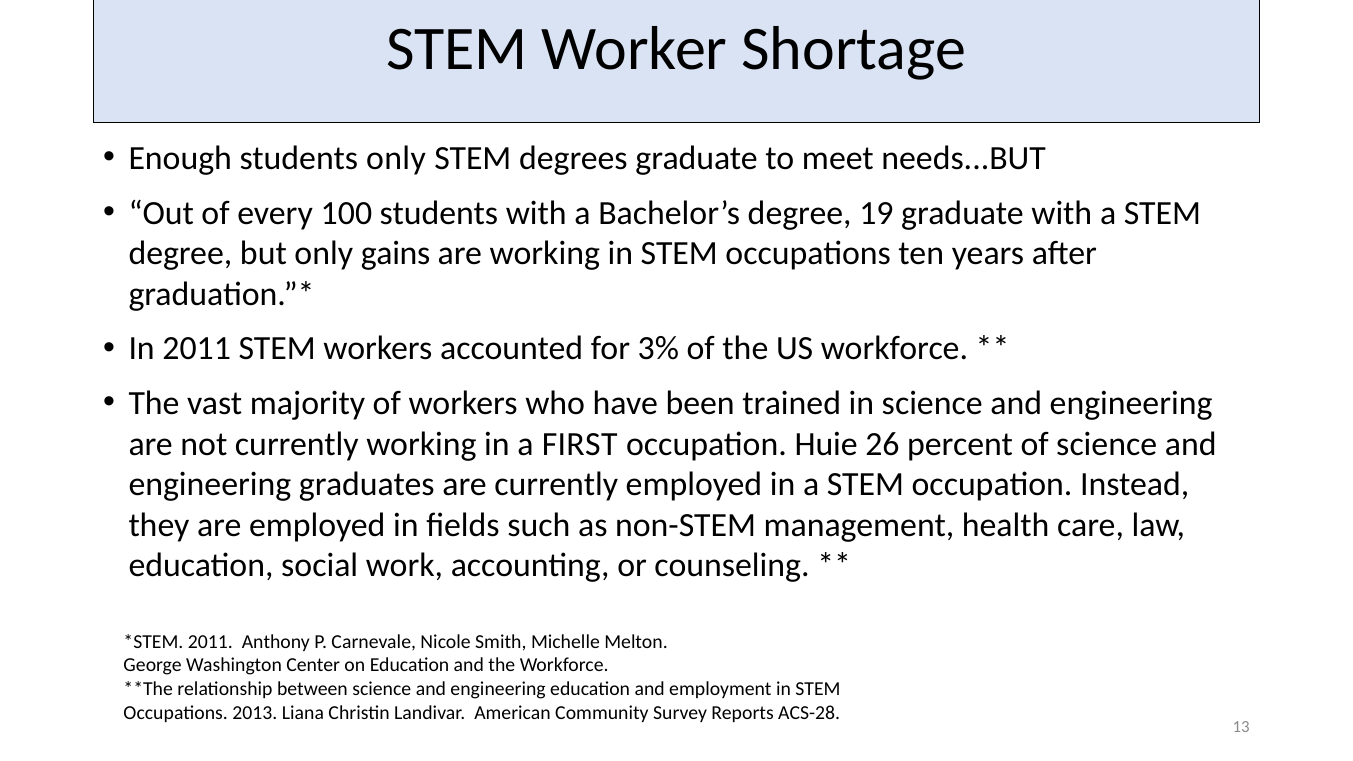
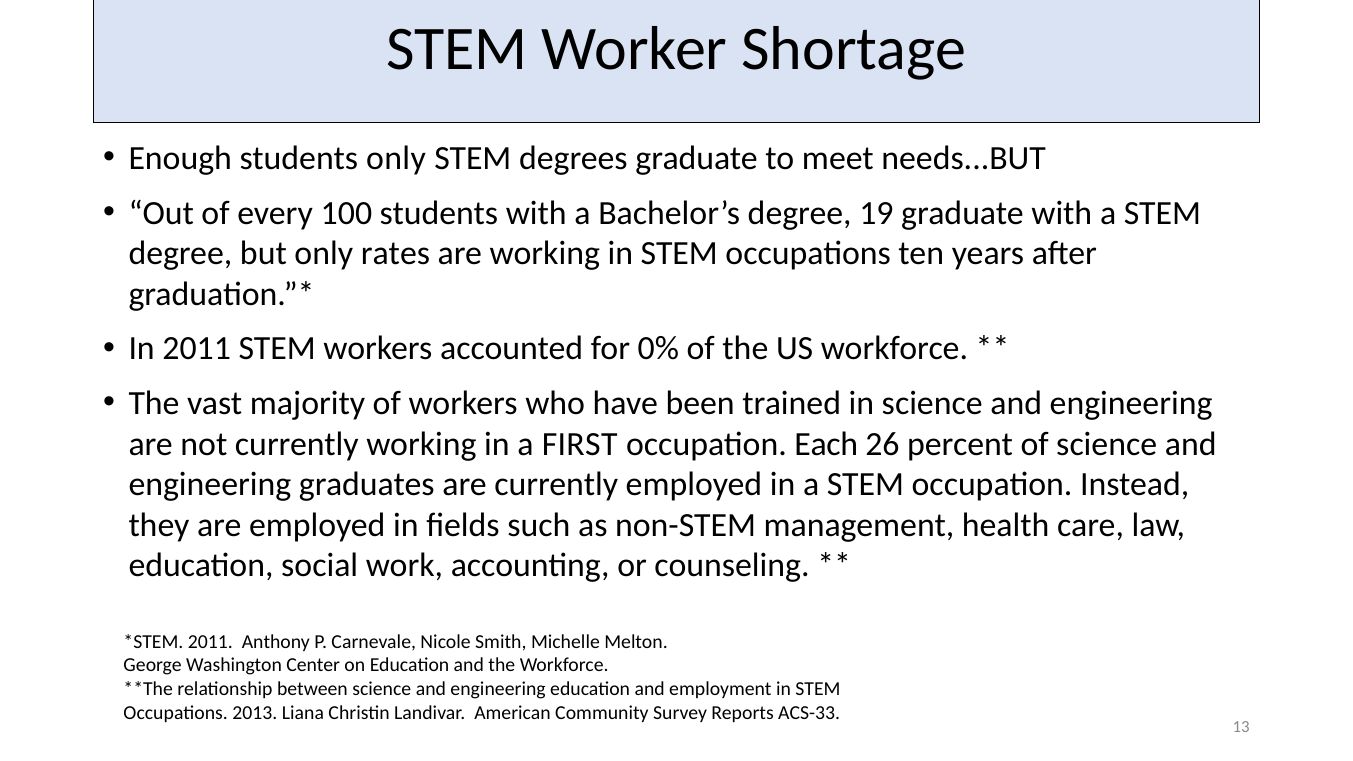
gains: gains -> rates
3%: 3% -> 0%
Huie: Huie -> Each
ACS-28: ACS-28 -> ACS-33
